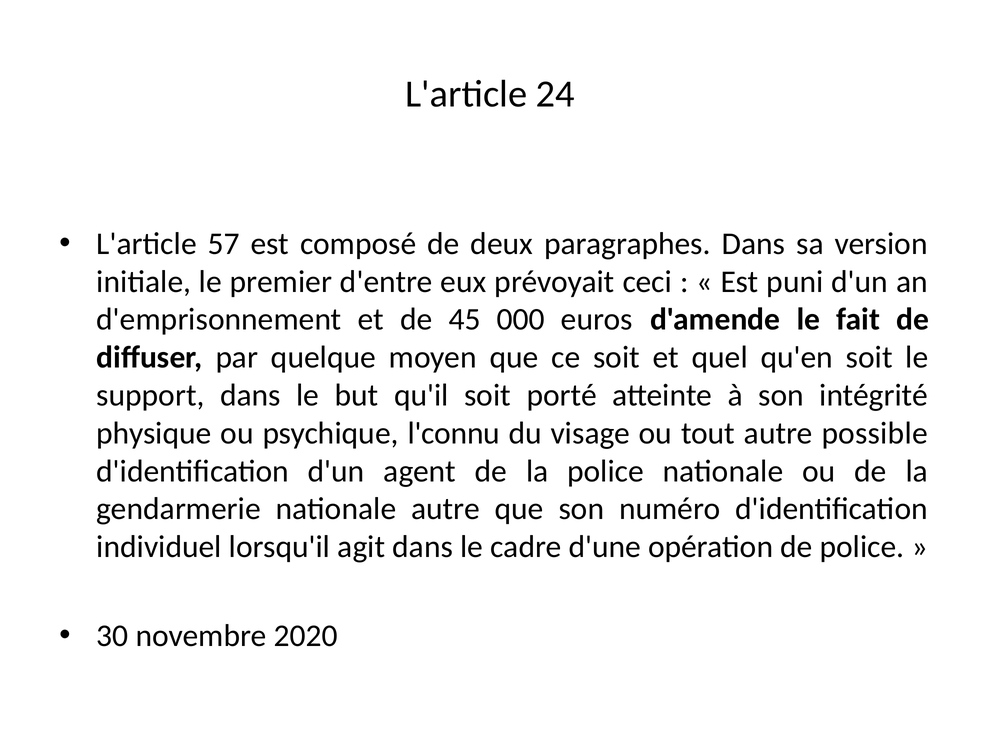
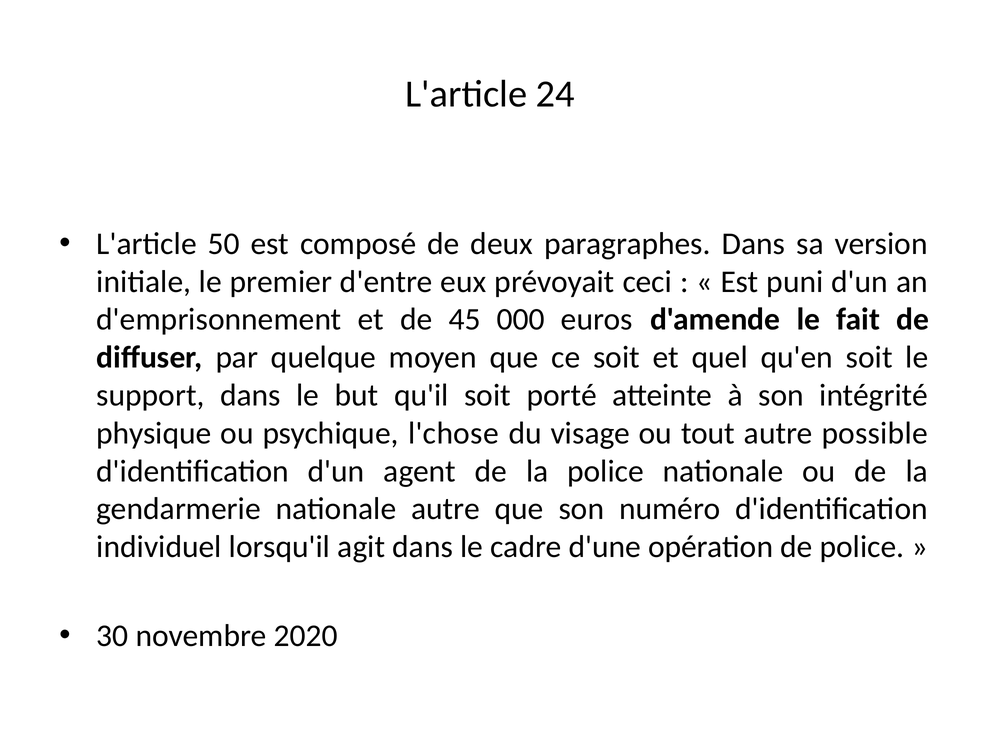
57: 57 -> 50
l'connu: l'connu -> l'chose
